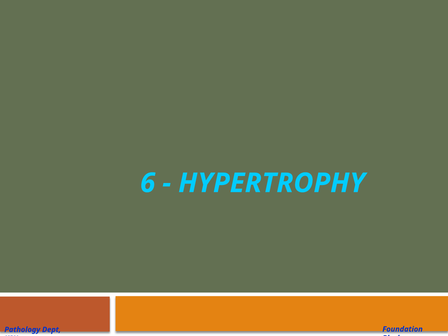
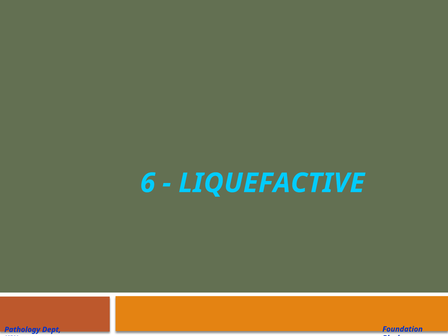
HYPERTROPHY: HYPERTROPHY -> LIQUEFACTIVE
